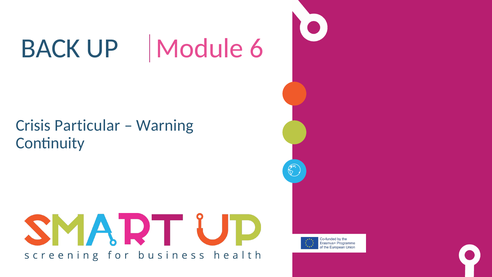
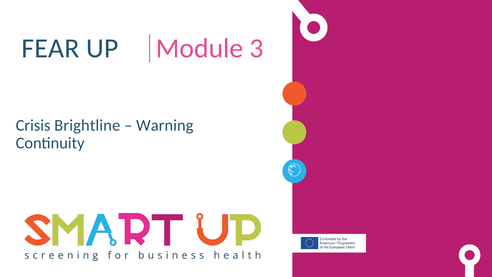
BACK: BACK -> FEAR
6: 6 -> 3
Particular: Particular -> Brightline
